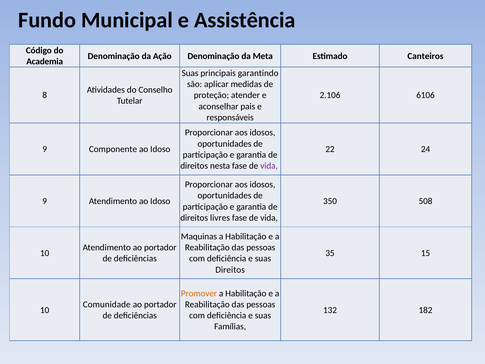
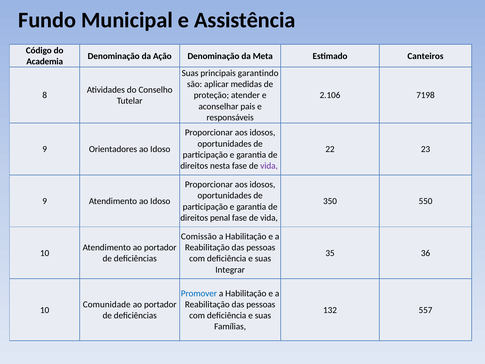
6106: 6106 -> 7198
Componente: Componente -> Orientadores
24: 24 -> 23
508: 508 -> 550
livres: livres -> penal
Maquinas: Maquinas -> Comissão
15: 15 -> 36
Direitos at (230, 270): Direitos -> Integrar
Promover colour: orange -> blue
182: 182 -> 557
